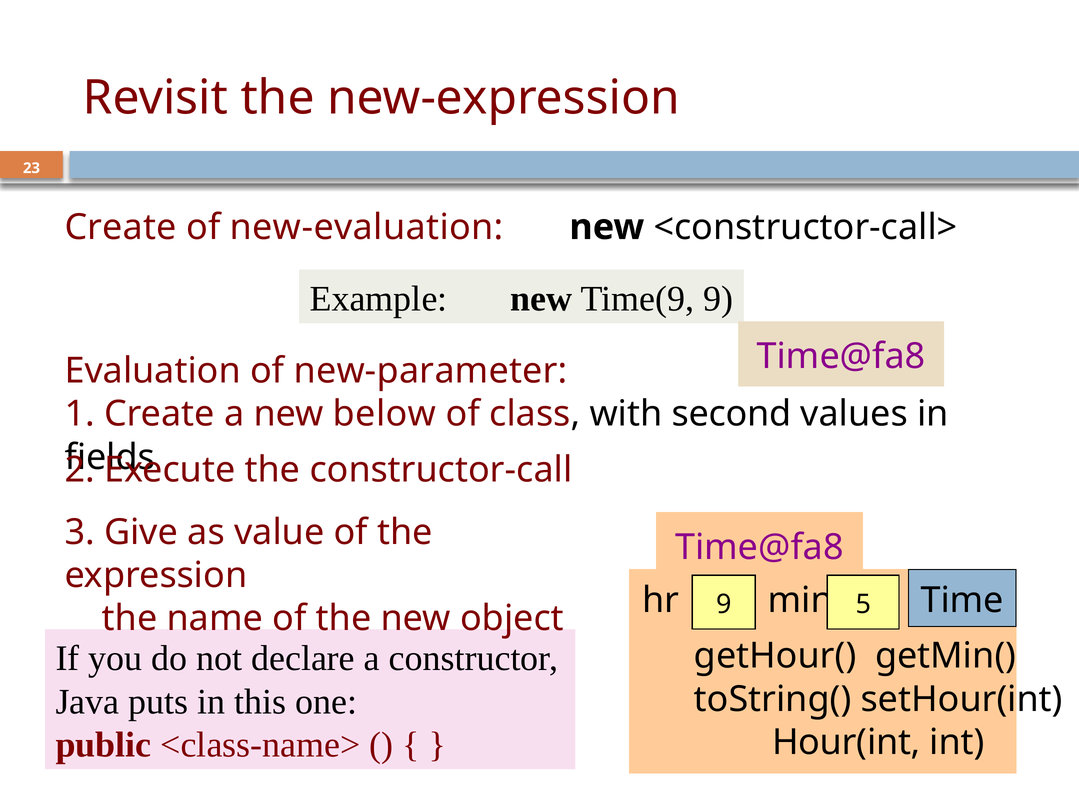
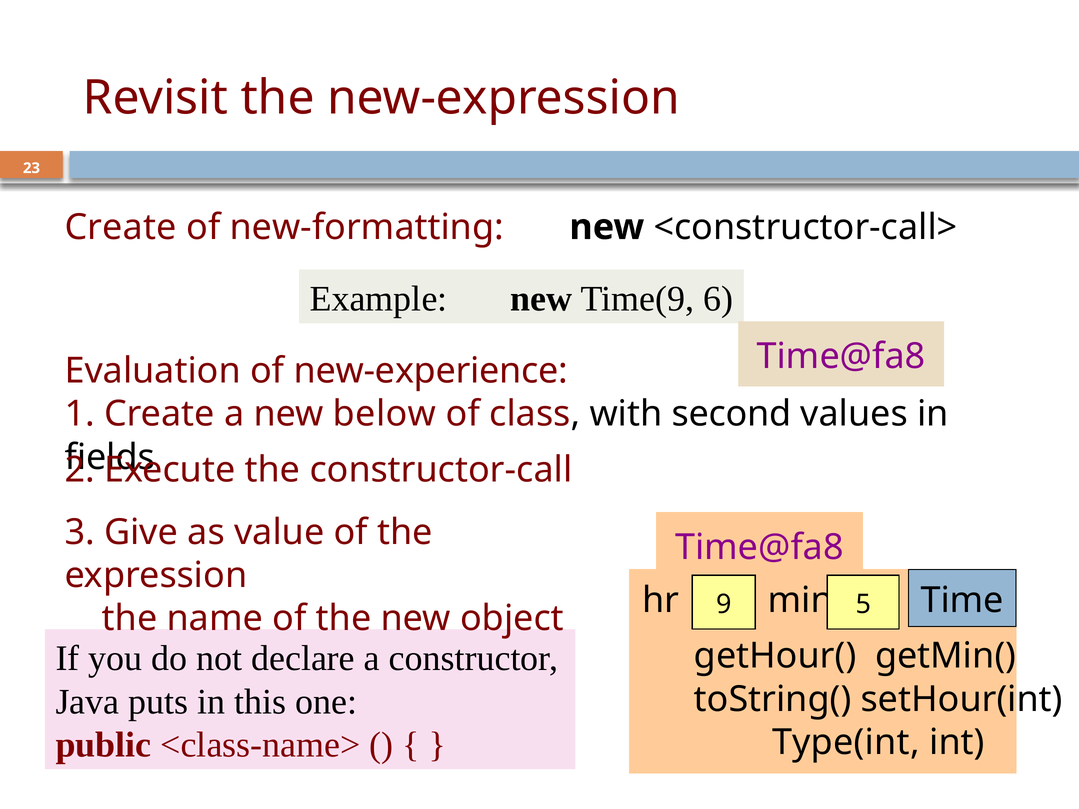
new-evaluation: new-evaluation -> new-formatting
Time(9 9: 9 -> 6
new-parameter: new-parameter -> new-experience
Hour(int: Hour(int -> Type(int
